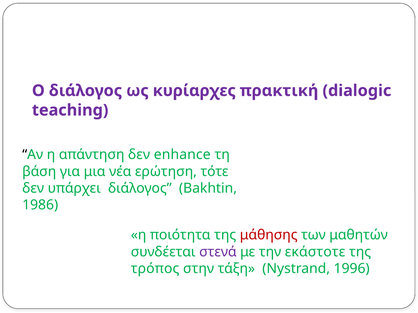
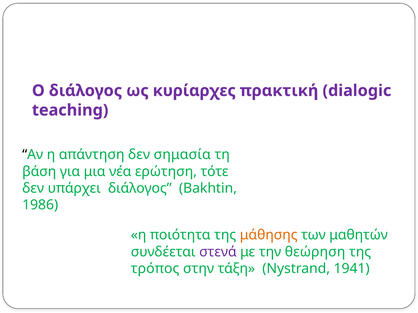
enhance: enhance -> σημασία
μάθησης colour: red -> orange
εκάστοτε: εκάστοτε -> θεώρηση
1996: 1996 -> 1941
